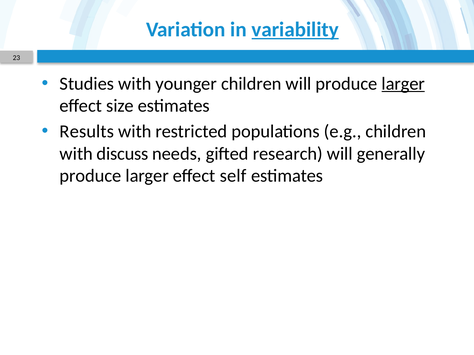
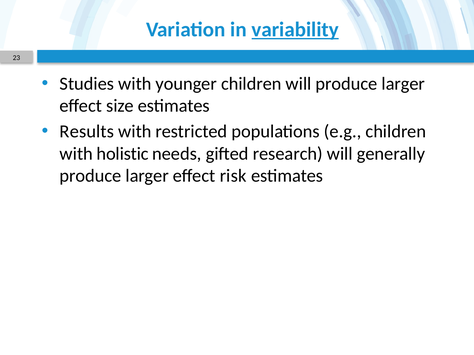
larger at (403, 84) underline: present -> none
discuss: discuss -> holistic
self: self -> risk
